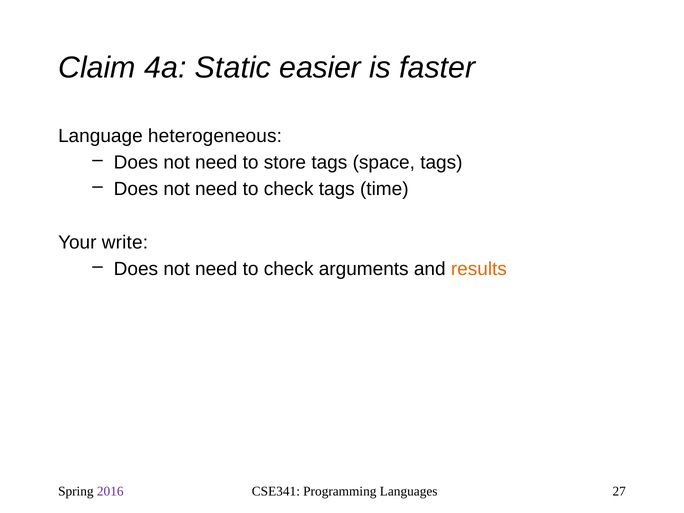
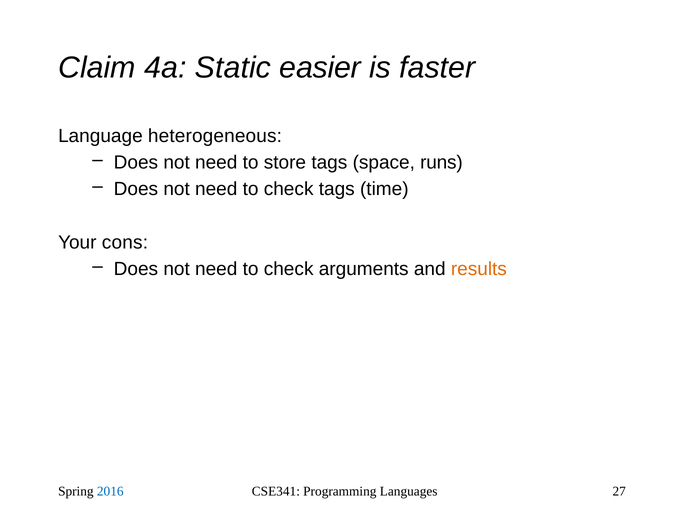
space tags: tags -> runs
write: write -> cons
2016 colour: purple -> blue
